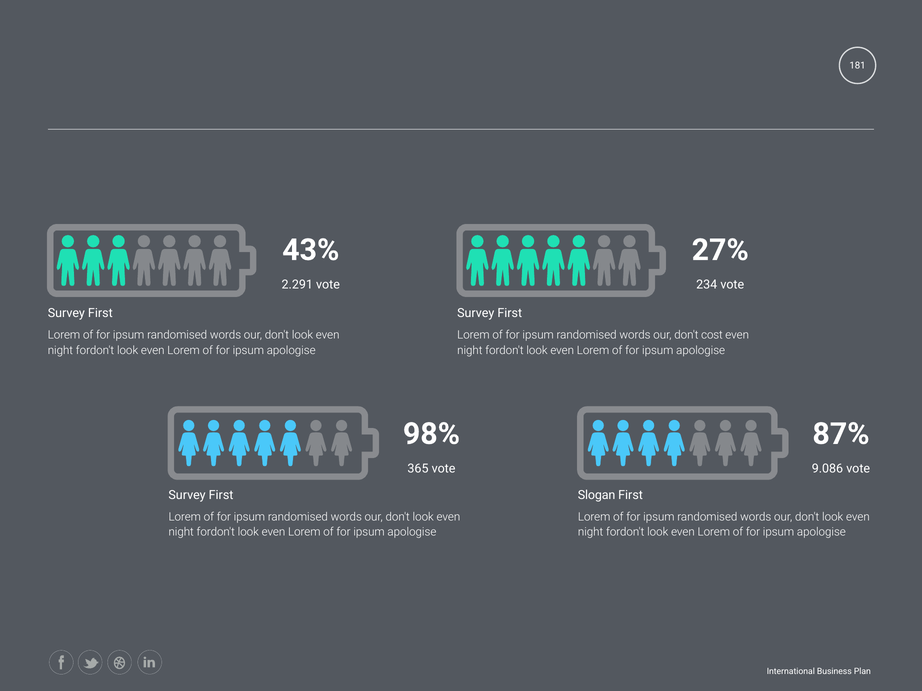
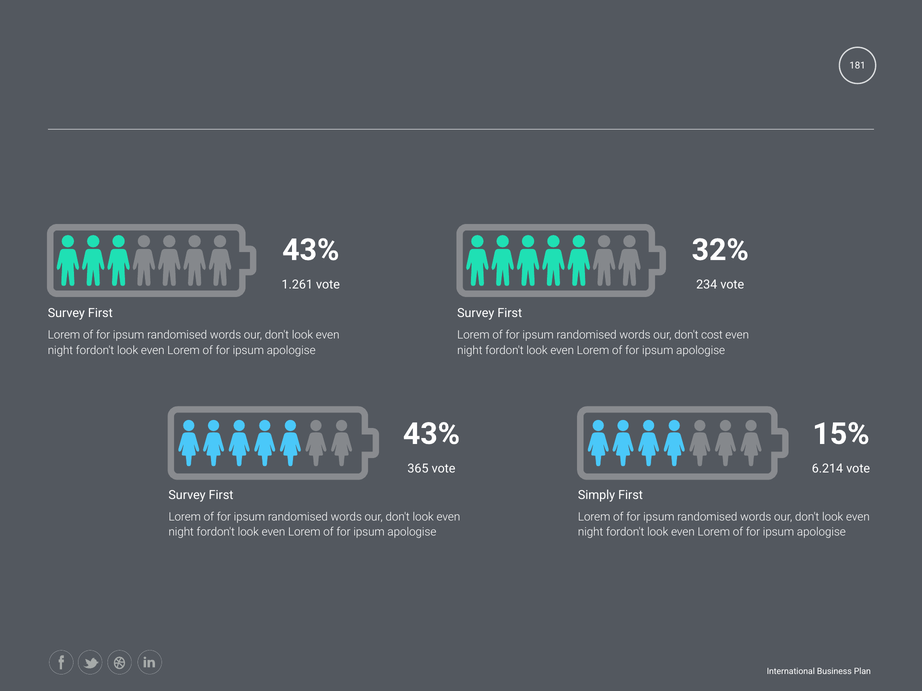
27%: 27% -> 32%
2.291: 2.291 -> 1.261
98% at (431, 434): 98% -> 43%
87%: 87% -> 15%
9.086: 9.086 -> 6.214
Slogan: Slogan -> Simply
